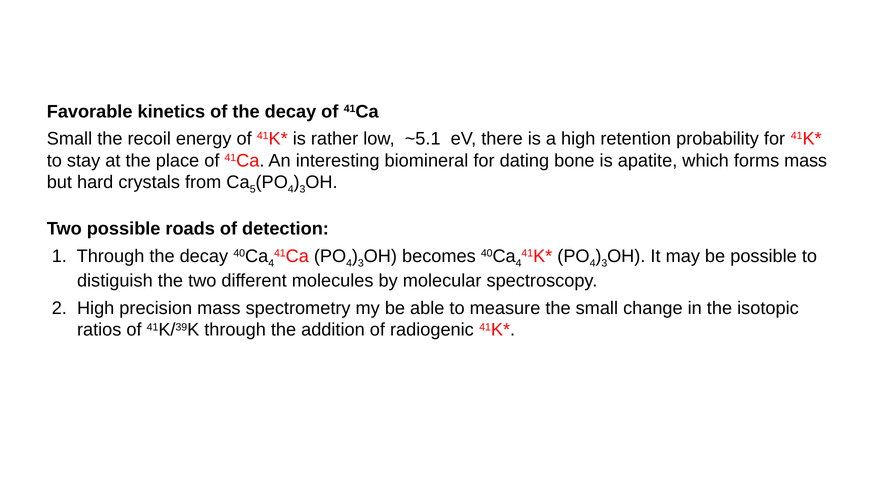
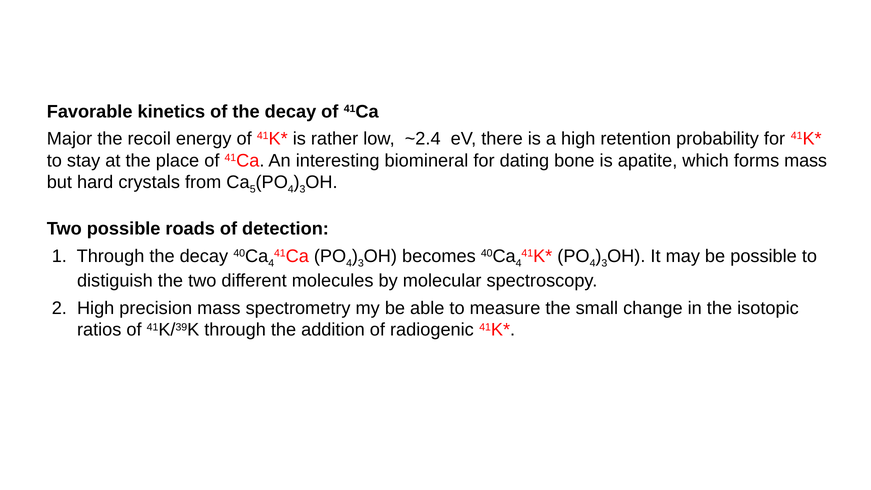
Small at (69, 139): Small -> Major
~5.1: ~5.1 -> ~2.4
